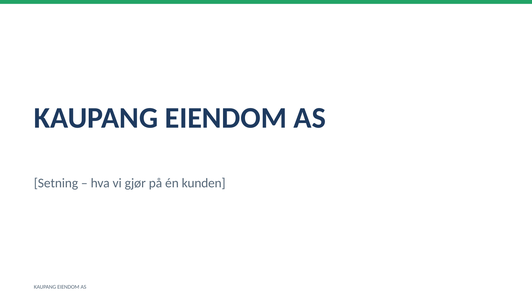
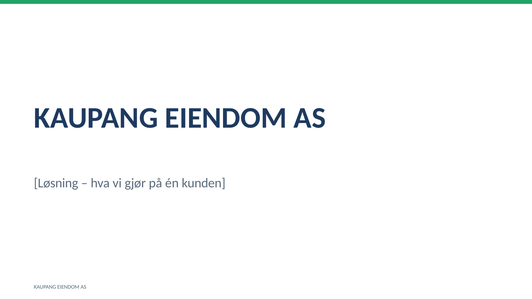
Setning: Setning -> Løsning
